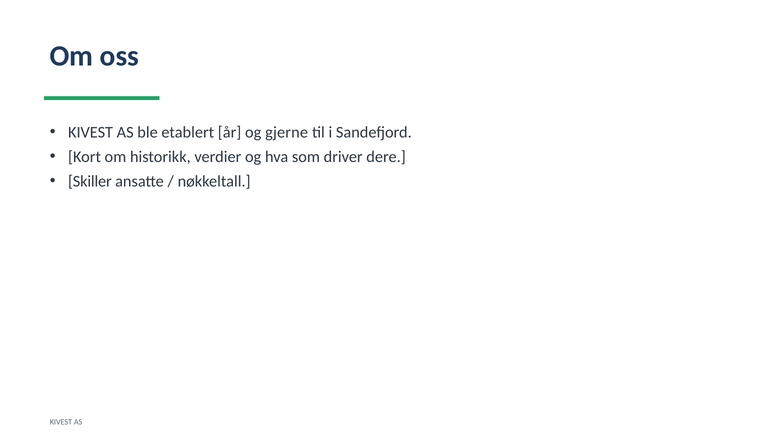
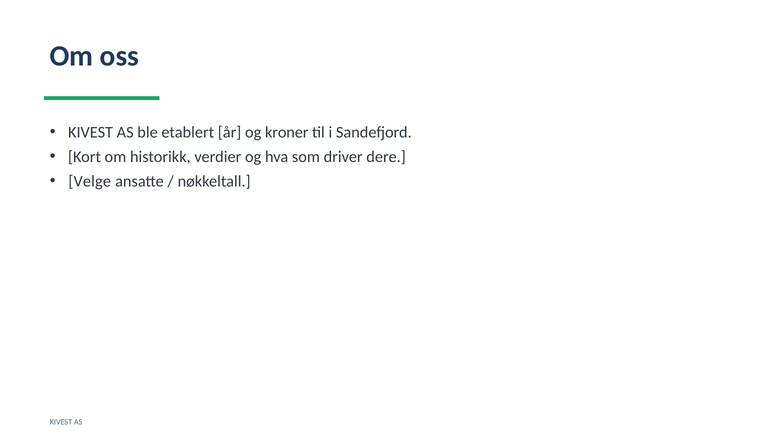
gjerne: gjerne -> kroner
Skiller: Skiller -> Velge
